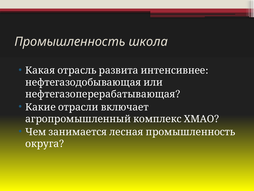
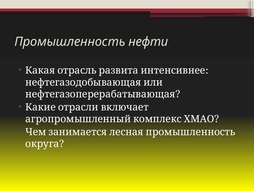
школа: школа -> нефти
